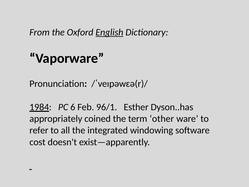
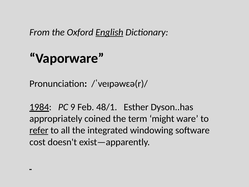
6: 6 -> 9
96/1: 96/1 -> 48/1
other: other -> might
refer underline: none -> present
